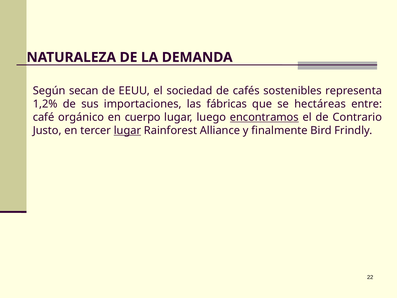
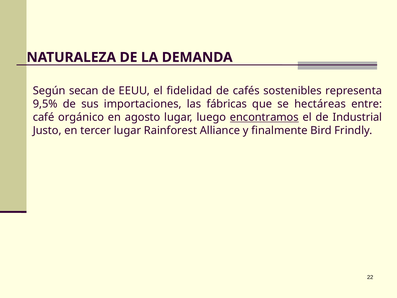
sociedad: sociedad -> fidelidad
1,2%: 1,2% -> 9,5%
cuerpo: cuerpo -> agosto
Contrario: Contrario -> Industrial
lugar at (127, 130) underline: present -> none
